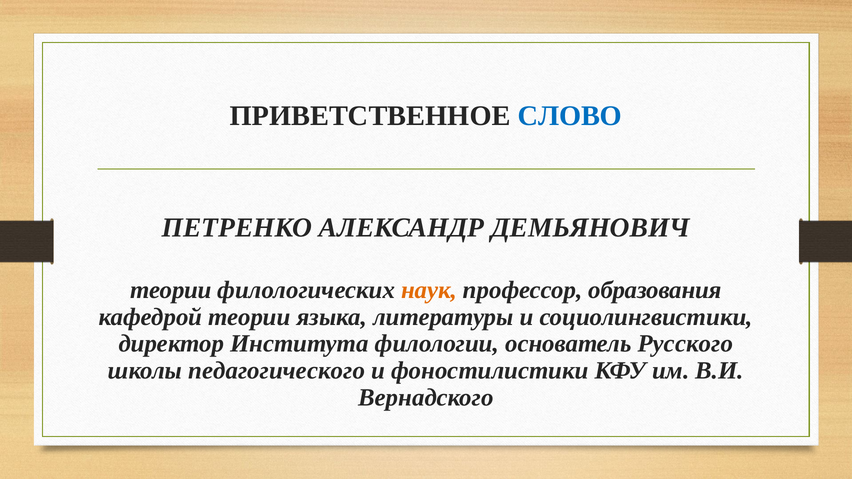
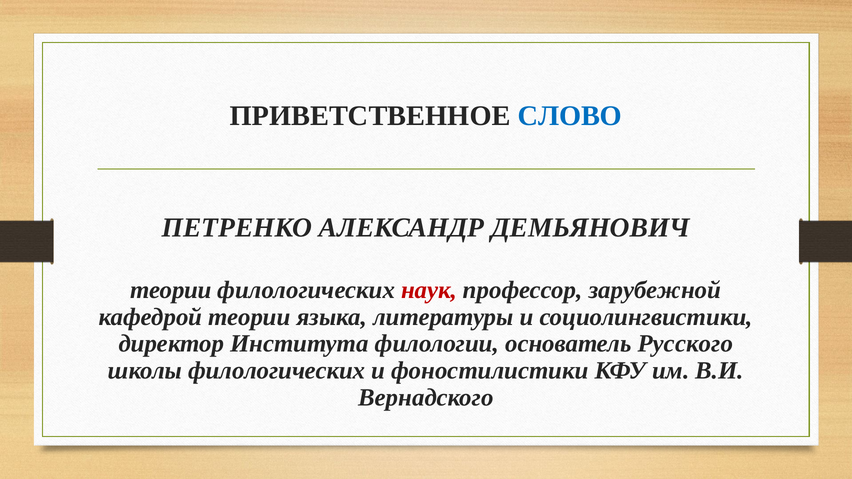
наук colour: orange -> red
образования: образования -> зарубежной
школы педагогического: педагогического -> филологических
